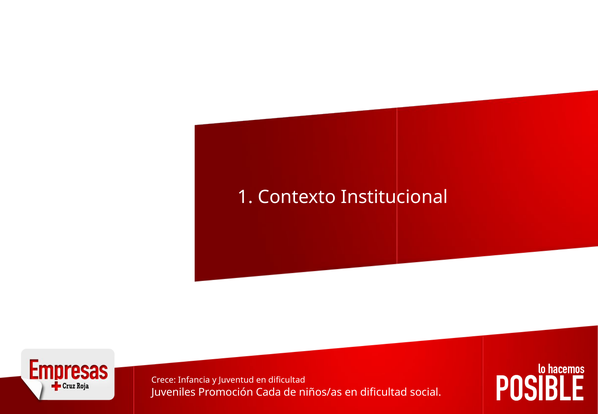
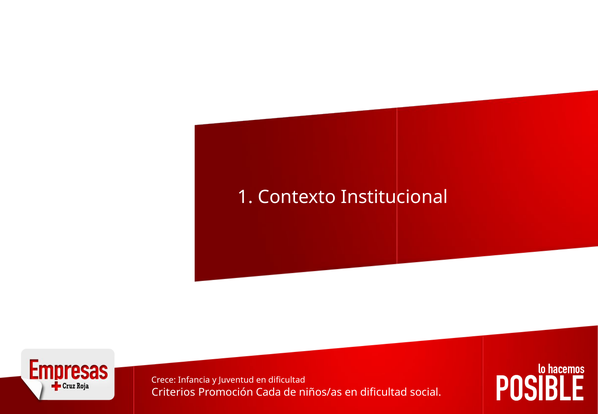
Juveniles: Juveniles -> Criterios
